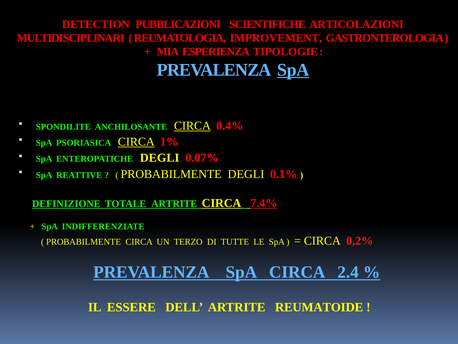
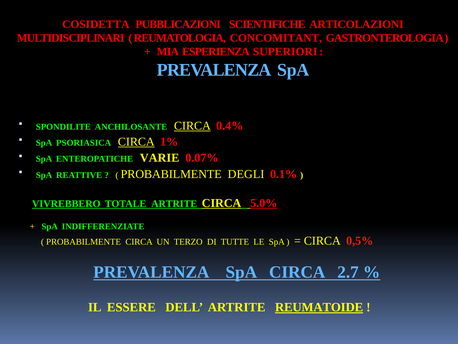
DETECTION: DETECTION -> COSIDETTA
IMPROVEMENT: IMPROVEMENT -> CONCOMITANT
TIPOLOGIE: TIPOLOGIE -> SUPERIORI
SpA at (293, 70) underline: present -> none
ENTEROPATICHE DEGLI: DEGLI -> VARIE
DEFINIZIONE: DEFINIZIONE -> VIVREBBERO
7.4%: 7.4% -> 5.0%
0,2%: 0,2% -> 0,5%
2.4: 2.4 -> 2.7
REUMATOIDE underline: none -> present
